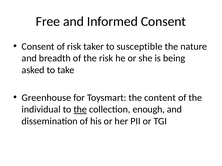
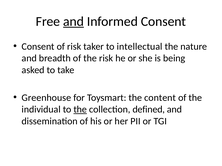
and at (73, 21) underline: none -> present
susceptible: susceptible -> intellectual
enough: enough -> defined
